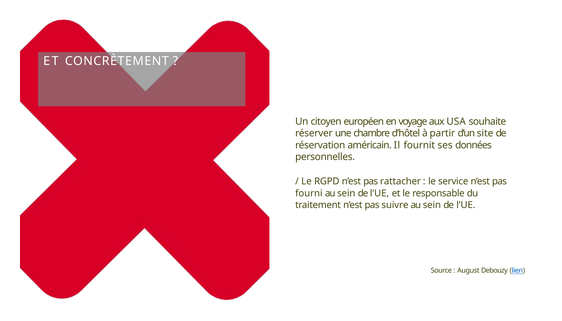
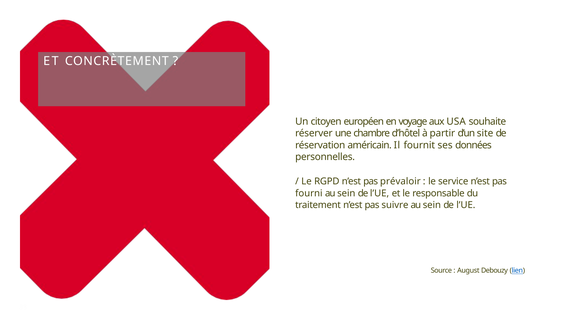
rattacher: rattacher -> prévaloir
